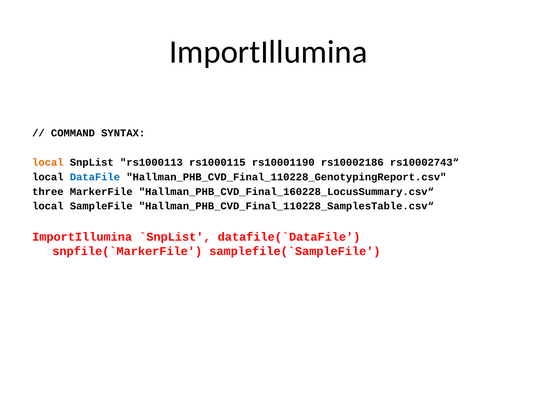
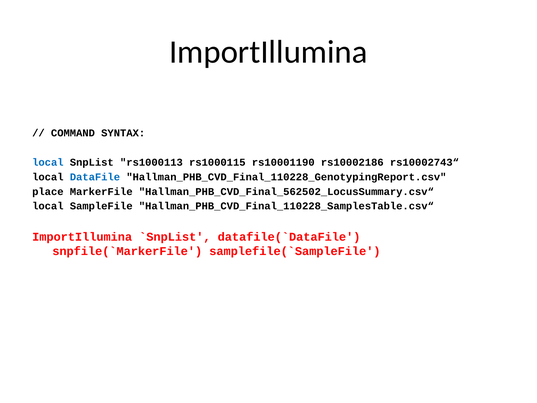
local at (48, 162) colour: orange -> blue
three: three -> place
Hallman_PHB_CVD_Final_160228_LocusSummary.csv“: Hallman_PHB_CVD_Final_160228_LocusSummary.csv“ -> Hallman_PHB_CVD_Final_562502_LocusSummary.csv“
